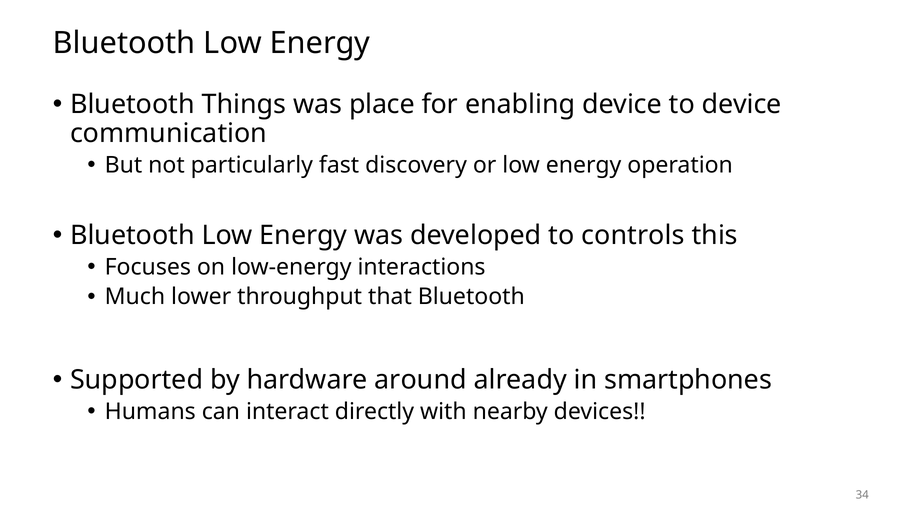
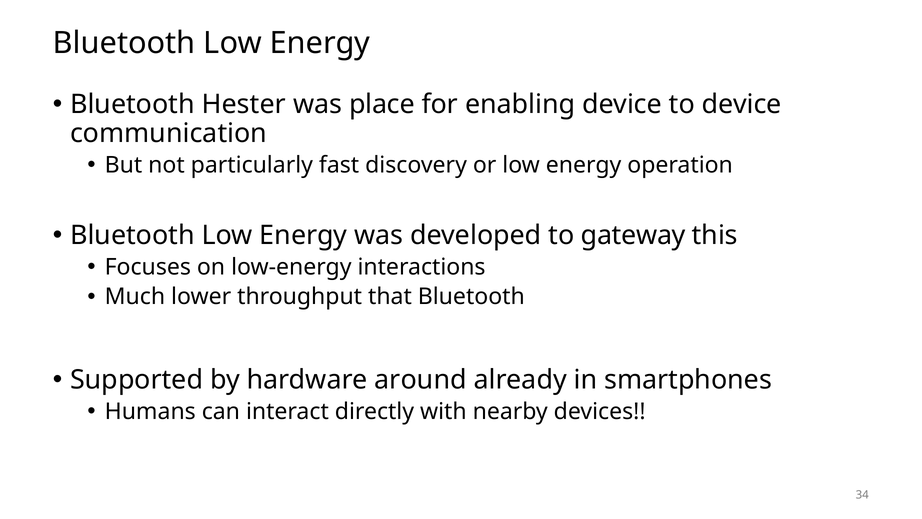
Things: Things -> Hester
controls: controls -> gateway
